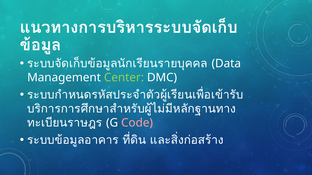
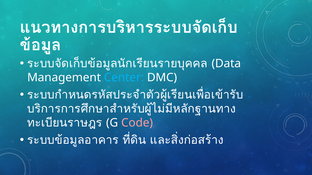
Center colour: light green -> light blue
